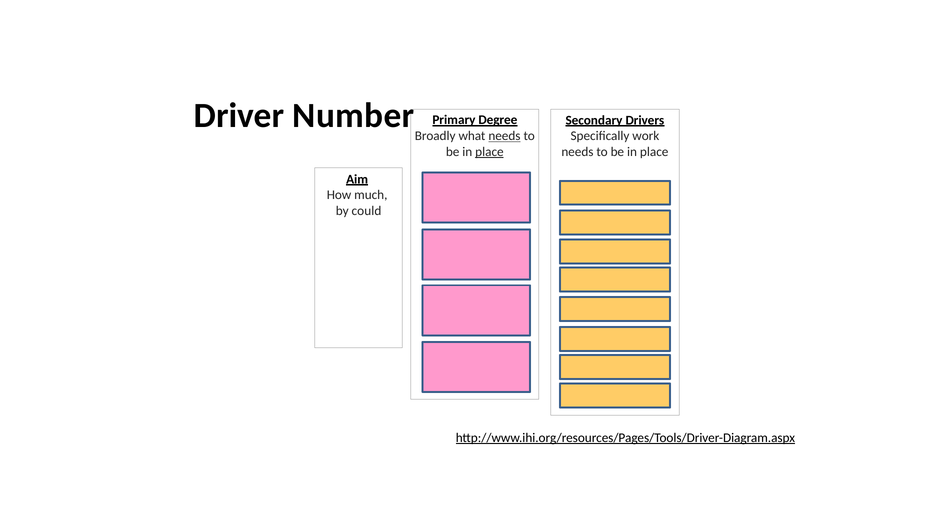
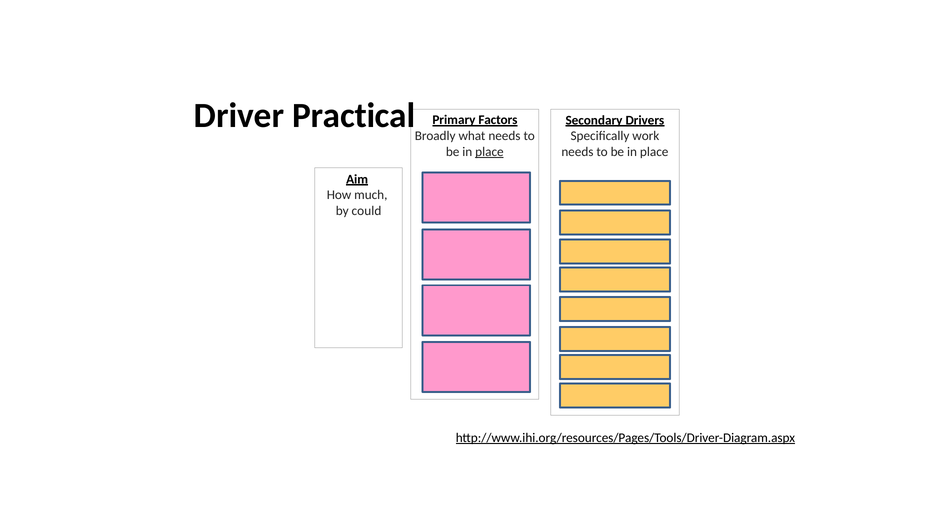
Number: Number -> Practical
Degree: Degree -> Factors
needs at (504, 136) underline: present -> none
